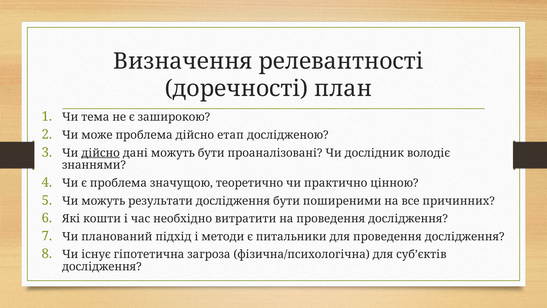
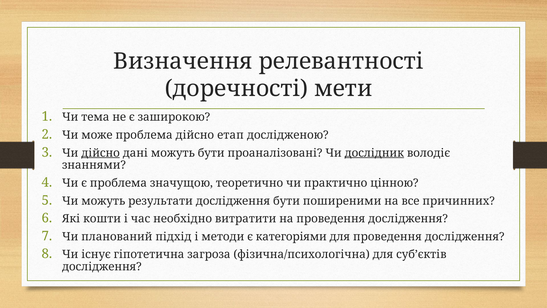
план: план -> мети
дослідник underline: none -> present
питальники: питальники -> категоріями
